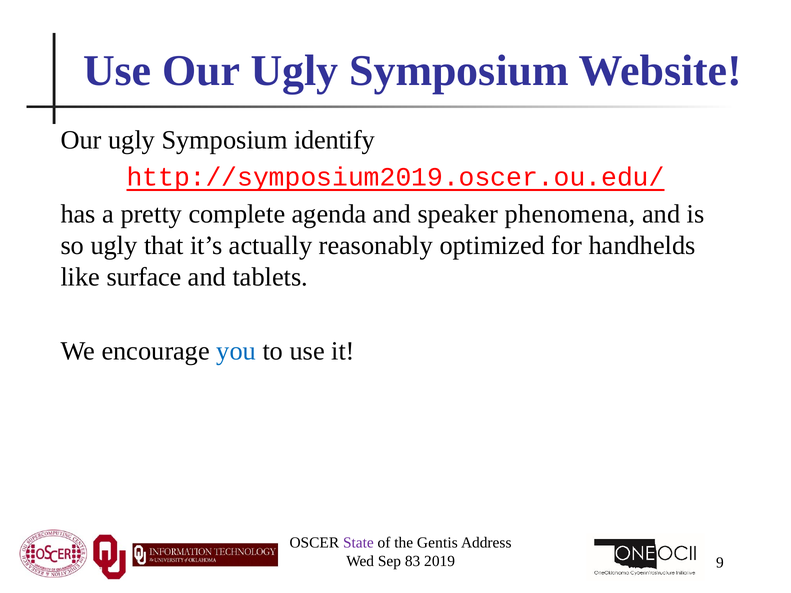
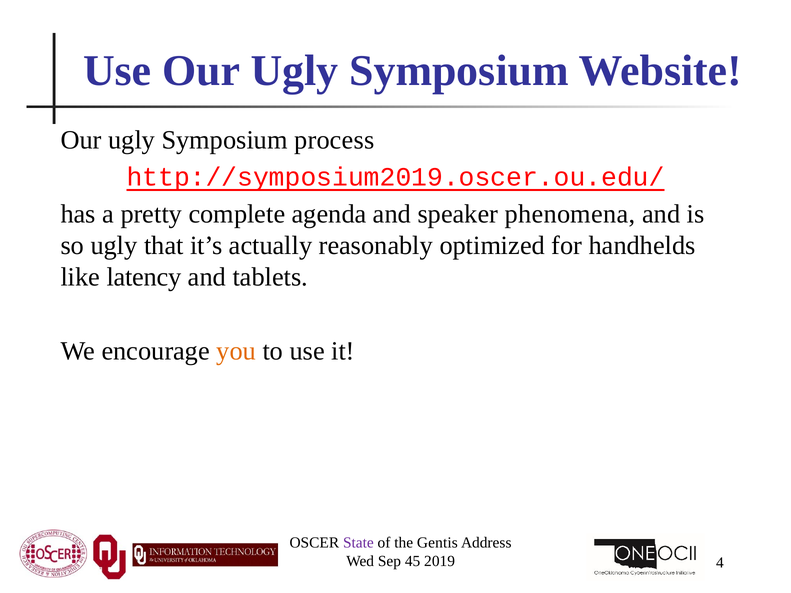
identify: identify -> process
surface: surface -> latency
you colour: blue -> orange
83: 83 -> 45
9: 9 -> 4
